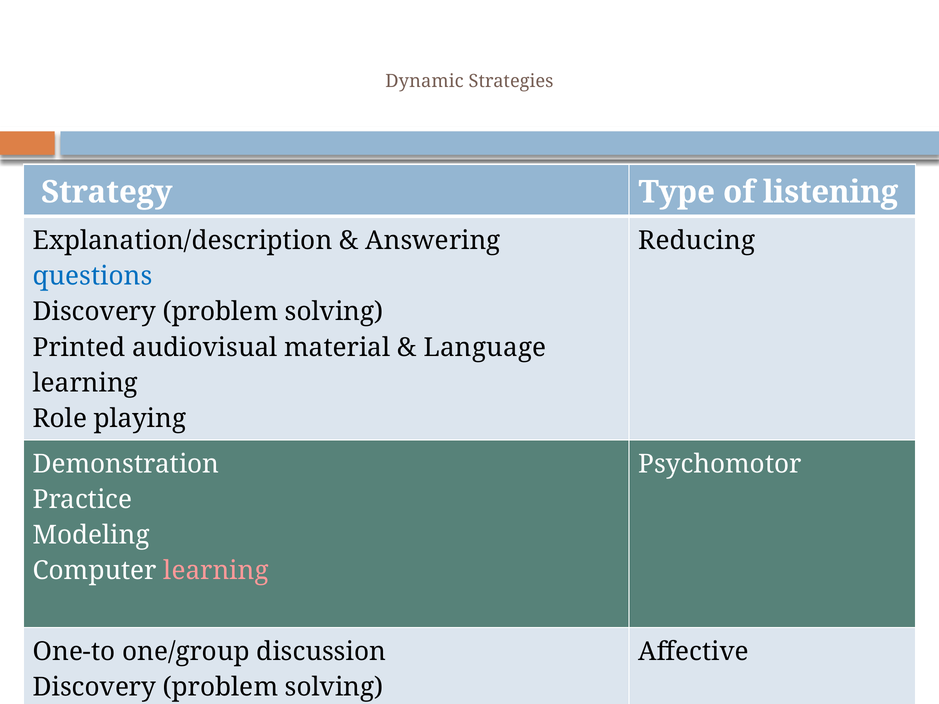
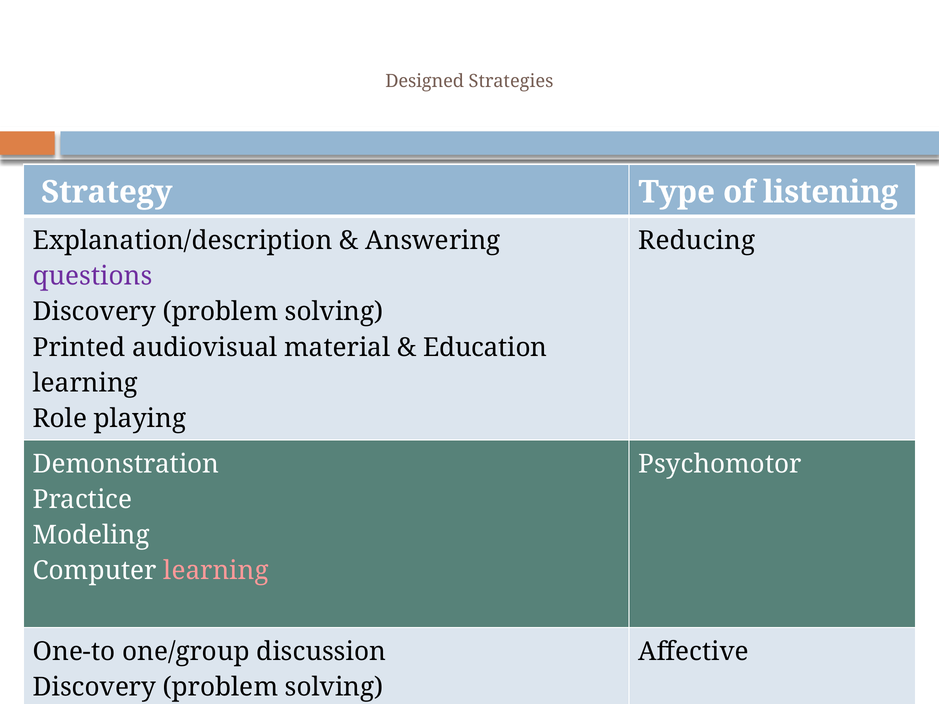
Dynamic: Dynamic -> Designed
questions colour: blue -> purple
Language: Language -> Education
